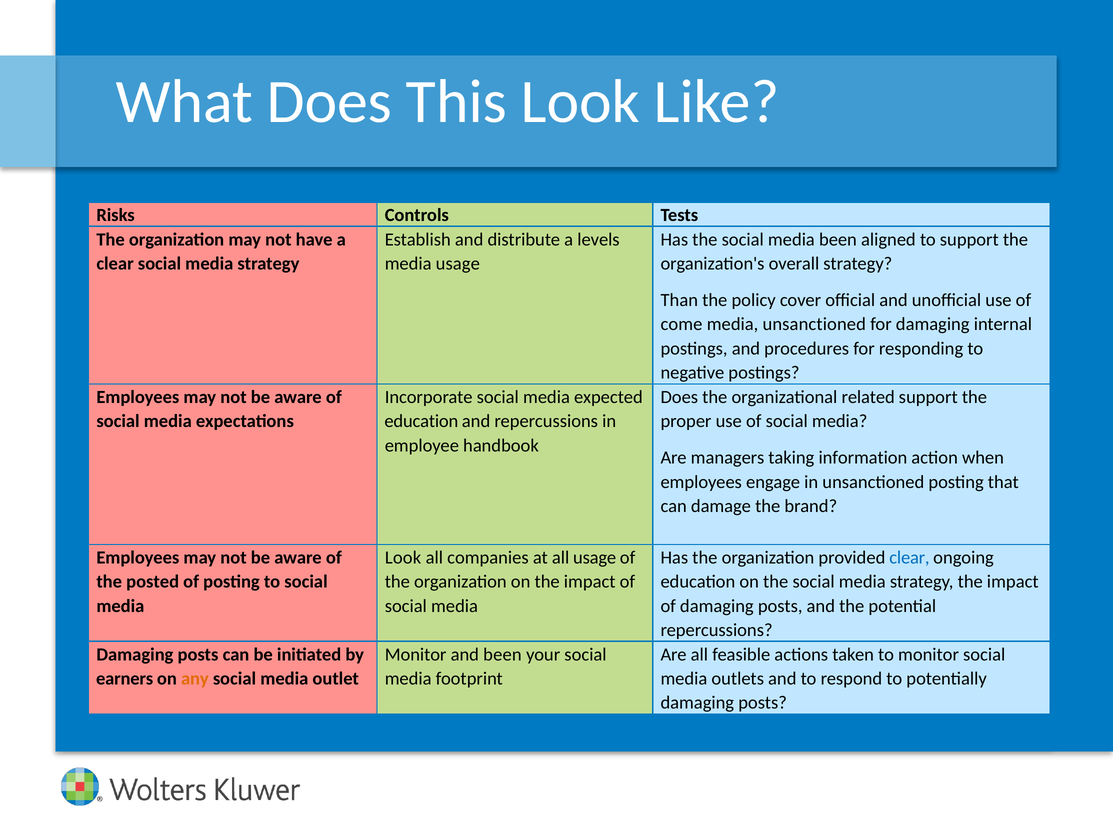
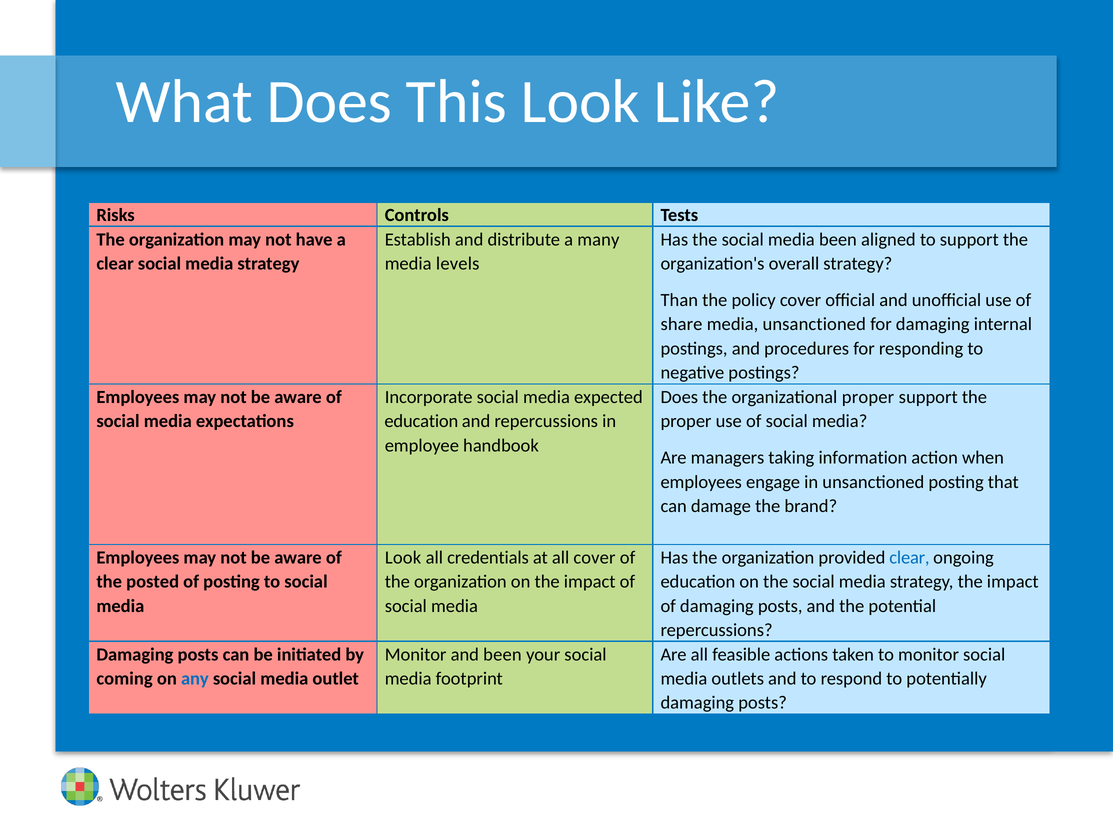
levels: levels -> many
media usage: usage -> levels
come: come -> share
organizational related: related -> proper
companies: companies -> credentials
all usage: usage -> cover
earners: earners -> coming
any colour: orange -> blue
